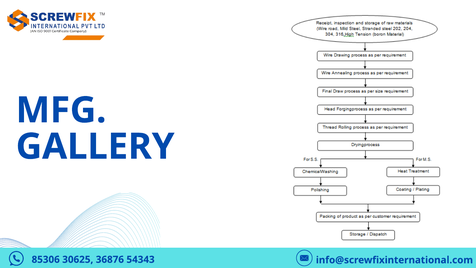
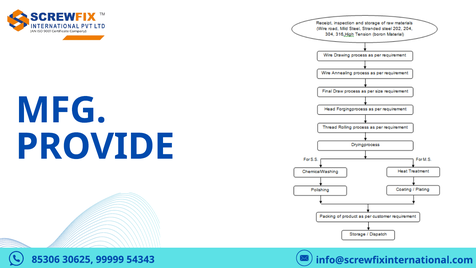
GALLERY: GALLERY -> PROVIDE
36876: 36876 -> 99999
